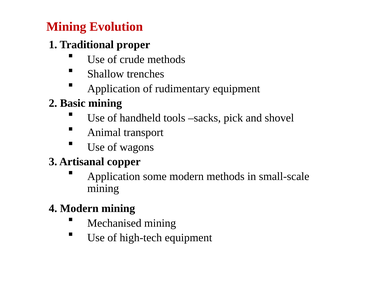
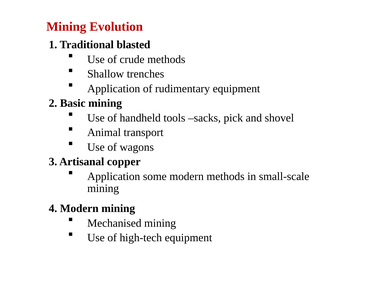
proper: proper -> blasted
